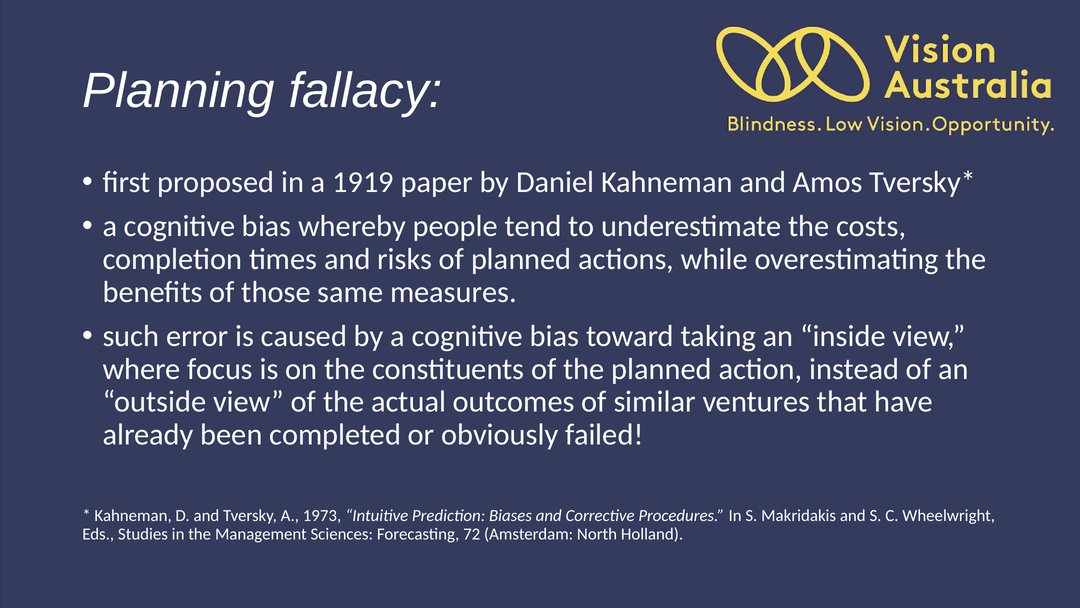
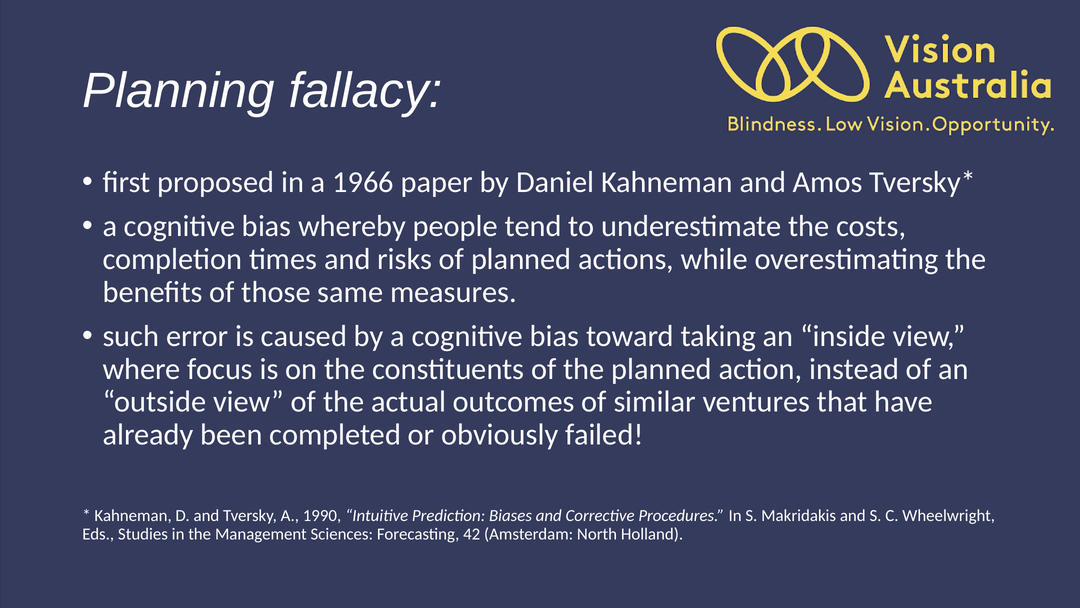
1919: 1919 -> 1966
1973: 1973 -> 1990
72: 72 -> 42
